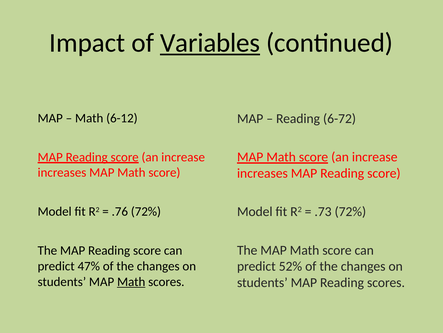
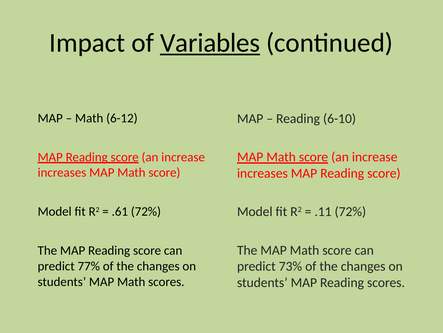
6-72: 6-72 -> 6-10
.73: .73 -> .11
.76: .76 -> .61
47%: 47% -> 77%
52%: 52% -> 73%
Math at (131, 281) underline: present -> none
